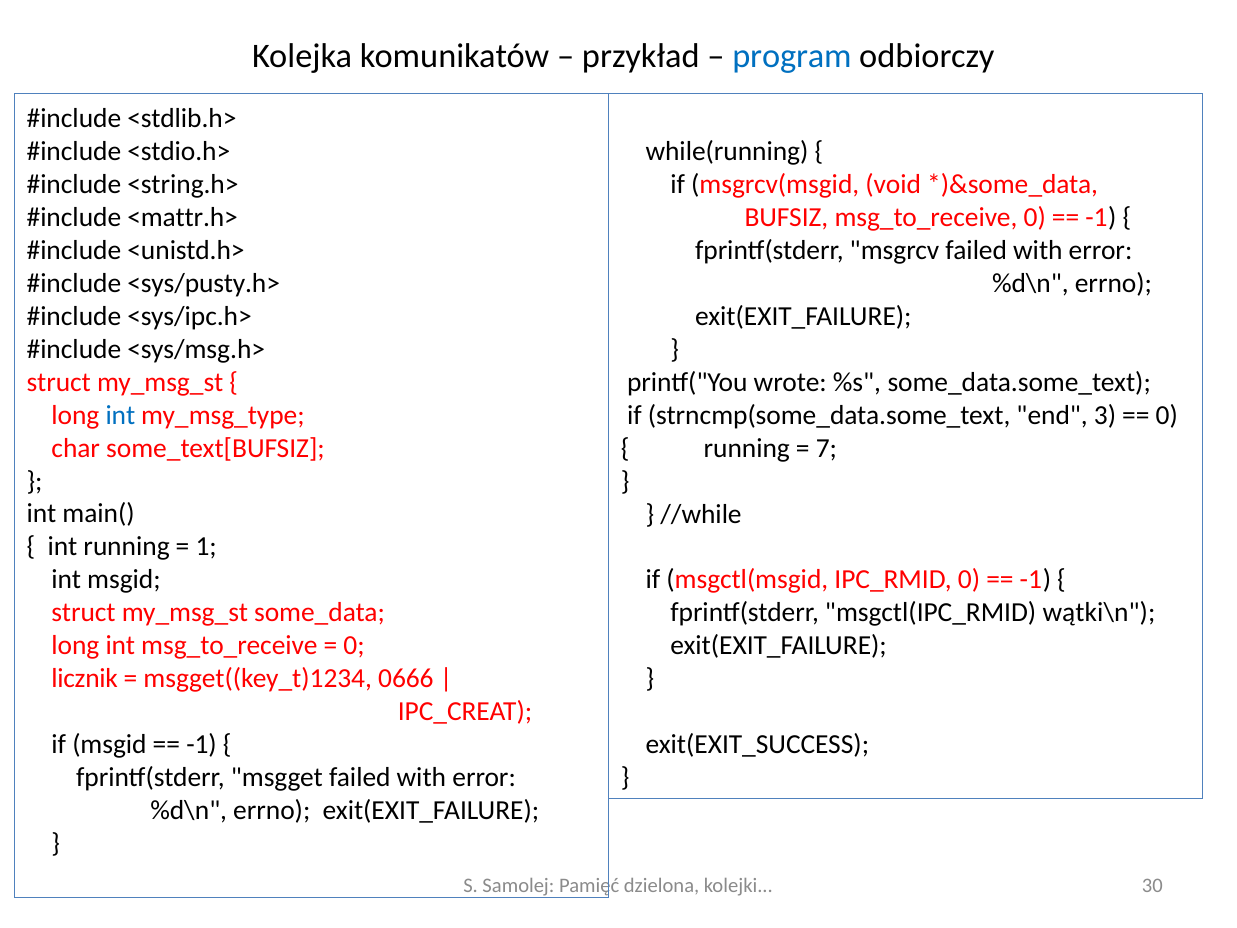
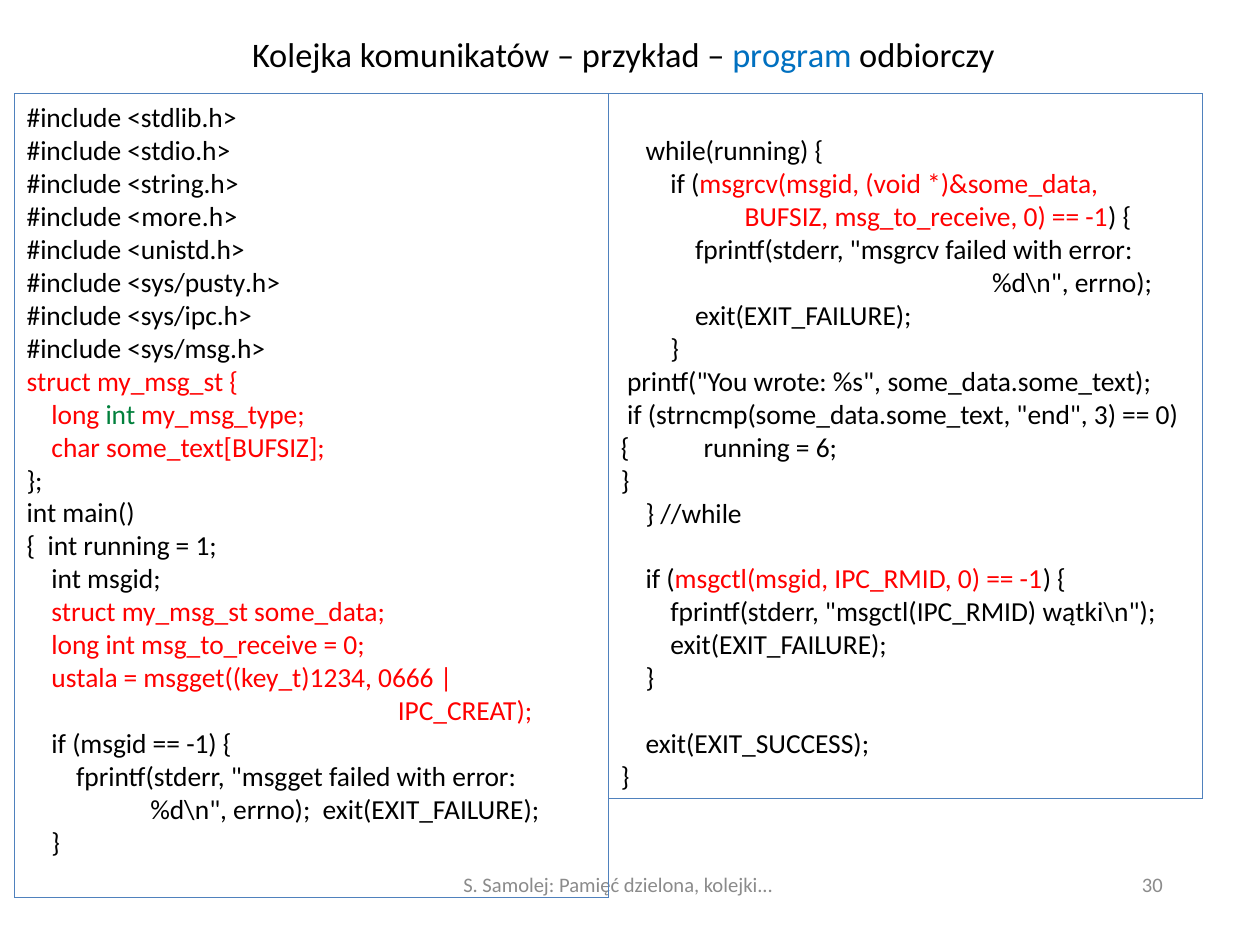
<mattr.h>: <mattr.h> -> <more.h>
int at (120, 415) colour: blue -> green
7: 7 -> 6
licznik: licznik -> ustala
